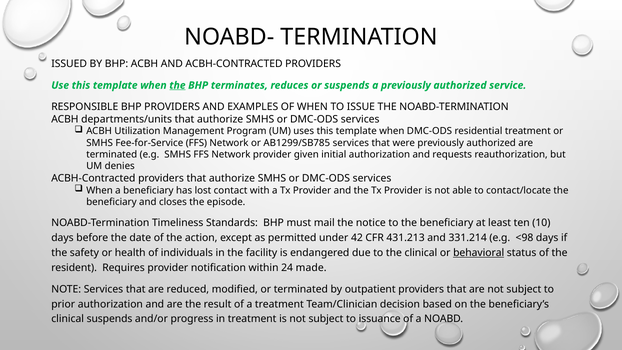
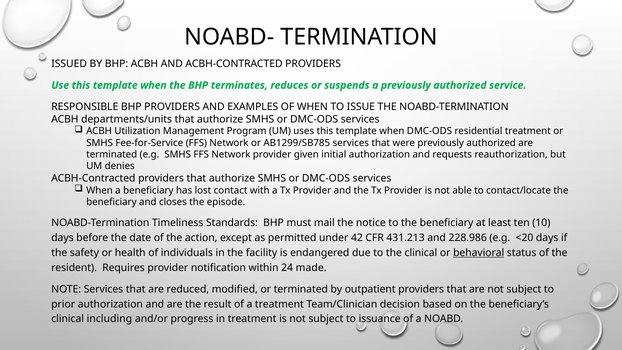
the at (177, 85) underline: present -> none
331.214: 331.214 -> 228.986
<98: <98 -> <20
clinical suspends: suspends -> including
